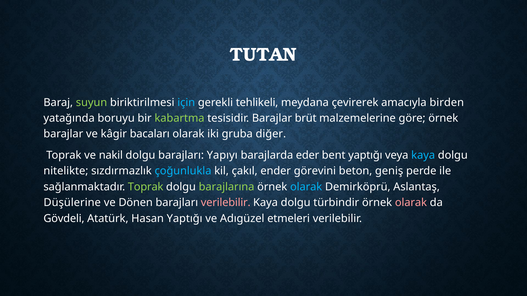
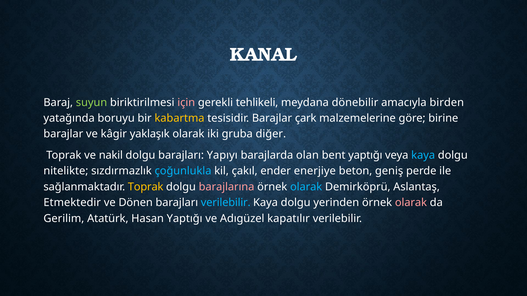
TUTAN: TUTAN -> KANAL
için colour: light blue -> pink
çevirerek: çevirerek -> dönebilir
kabartma colour: light green -> yellow
brüt: brüt -> çark
göre örnek: örnek -> birine
bacaları: bacaları -> yaklaşık
eder: eder -> olan
görevini: görevini -> enerjiye
Toprak at (146, 187) colour: light green -> yellow
barajlarına colour: light green -> pink
Düşülerine: Düşülerine -> Etmektedir
verilebilir at (226, 203) colour: pink -> light blue
türbindir: türbindir -> yerinden
Gövdeli: Gövdeli -> Gerilim
etmeleri: etmeleri -> kapatılır
